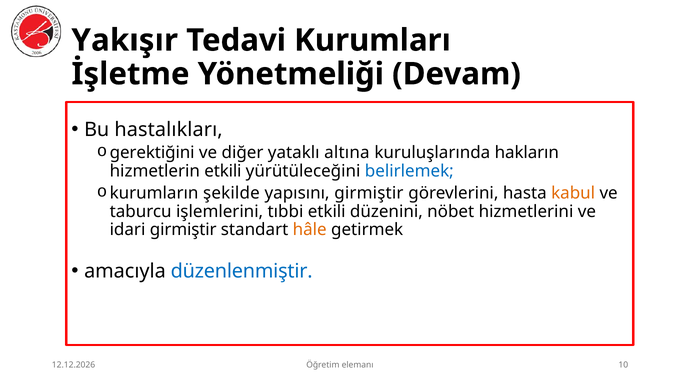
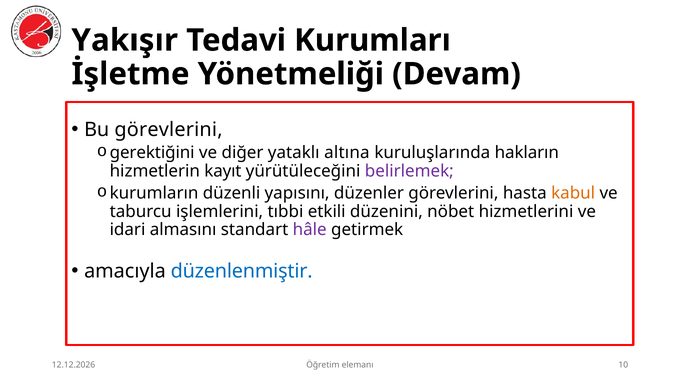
Bu hastalıkları: hastalıkları -> görevlerini
hizmetlerin etkili: etkili -> kayıt
belirlemek colour: blue -> purple
şekilde: şekilde -> düzenli
yapısını girmiştir: girmiştir -> düzenler
idari girmiştir: girmiştir -> almasını
hâle colour: orange -> purple
